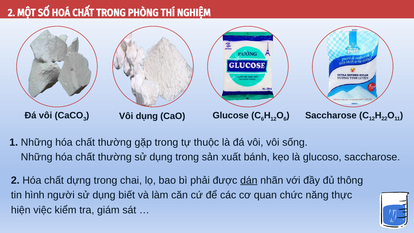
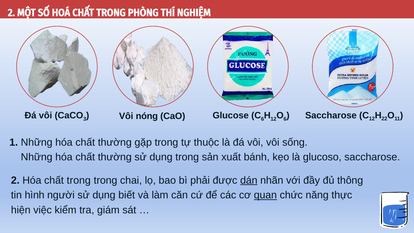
Vôi dụng: dụng -> nóng
Hóa chất dựng: dựng -> trong
quan underline: none -> present
